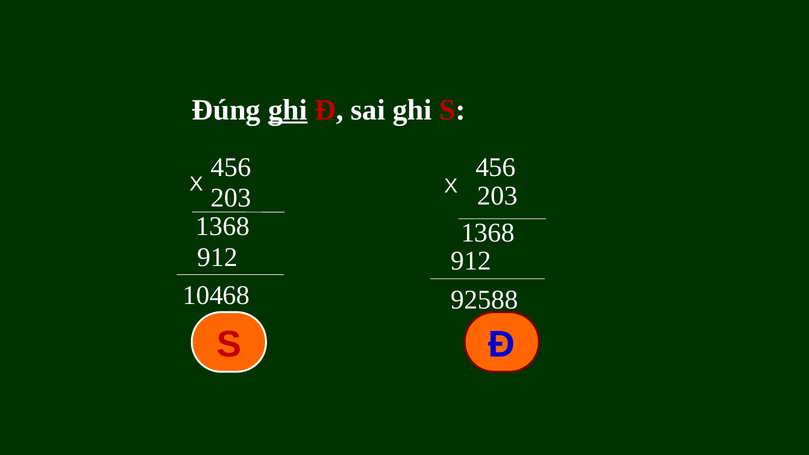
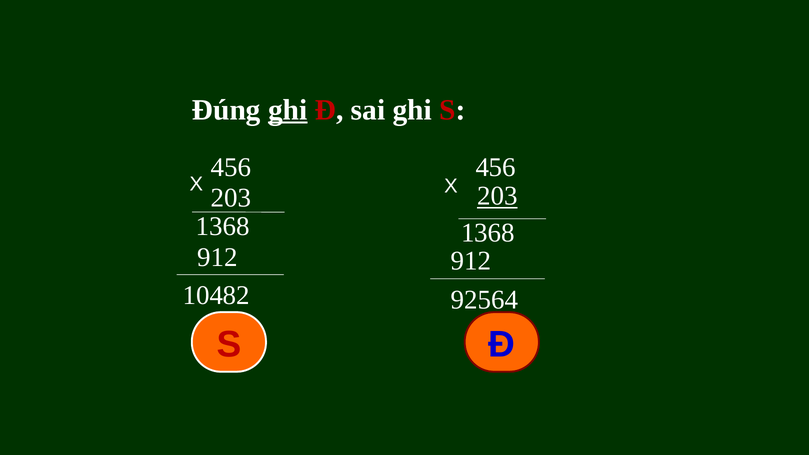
203 at (497, 196) underline: none -> present
10468: 10468 -> 10482
92588: 92588 -> 92564
